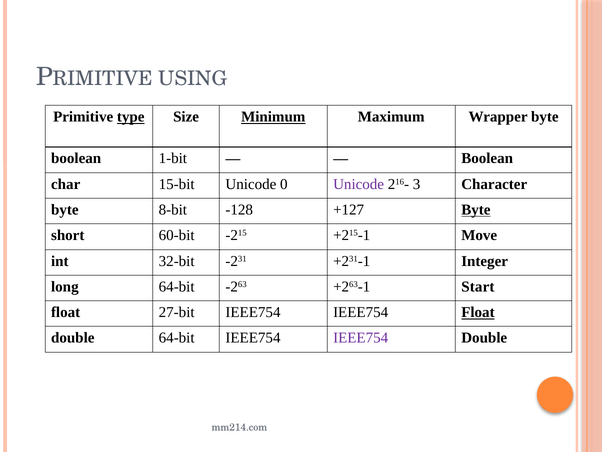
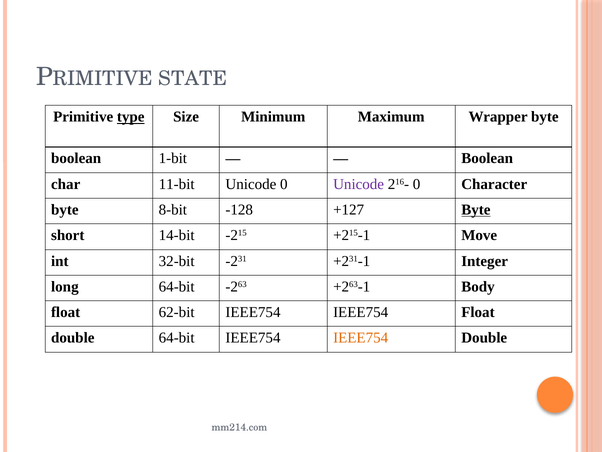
USING: USING -> STATE
Minimum underline: present -> none
15-bit: 15-bit -> 11-bit
216- 3: 3 -> 0
60-bit: 60-bit -> 14-bit
Start: Start -> Body
27-bit: 27-bit -> 62-bit
Float at (478, 312) underline: present -> none
IEEE754 at (361, 338) colour: purple -> orange
